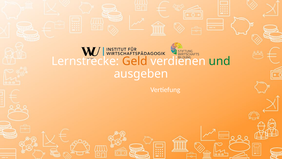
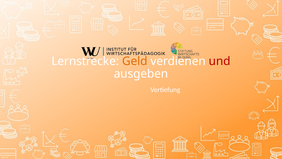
und colour: green -> red
